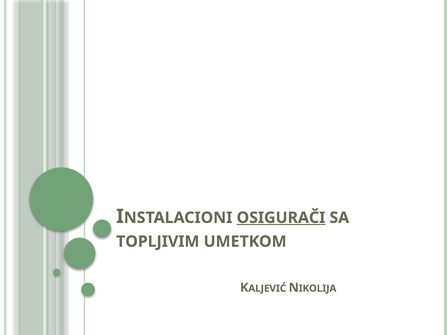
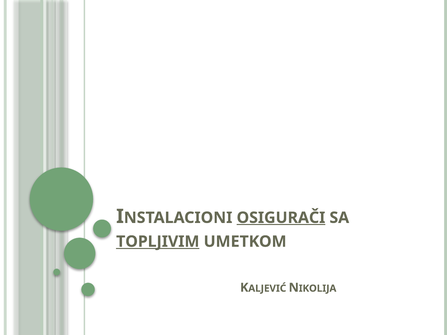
TOPLJIVIM underline: none -> present
